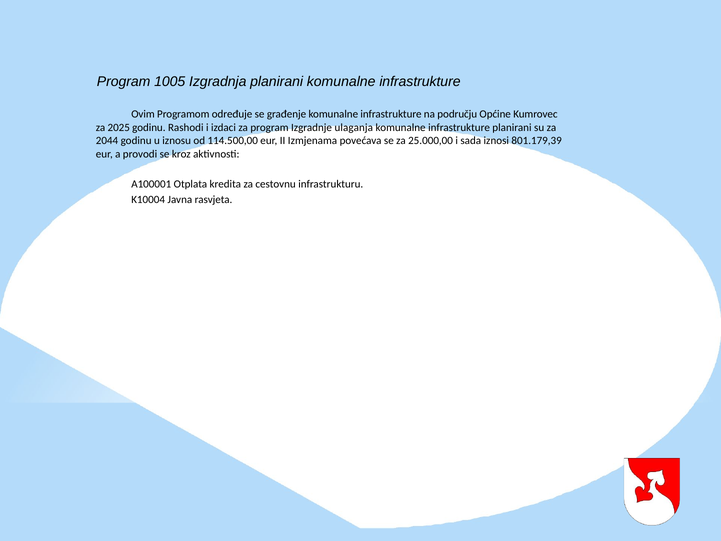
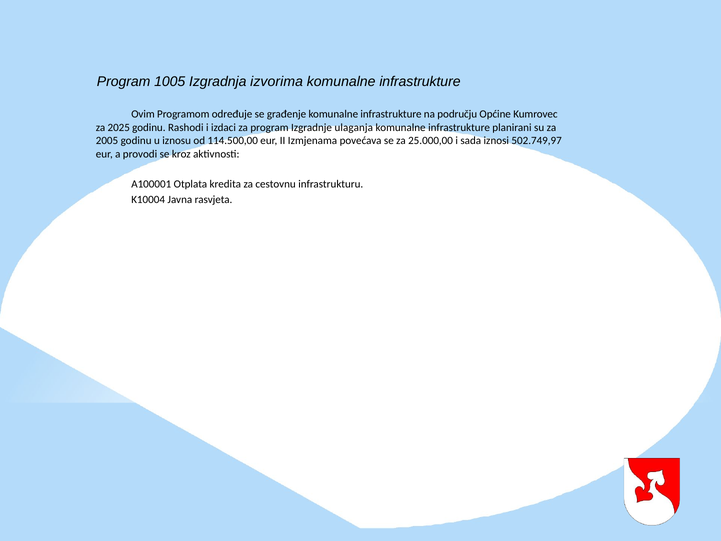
Izgradnja planirani: planirani -> izvorima
2044: 2044 -> 2005
801.179,39: 801.179,39 -> 502.749,97
